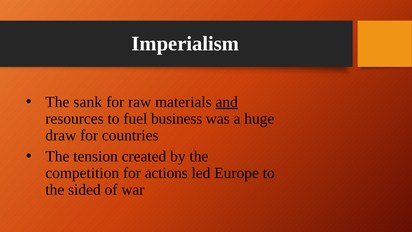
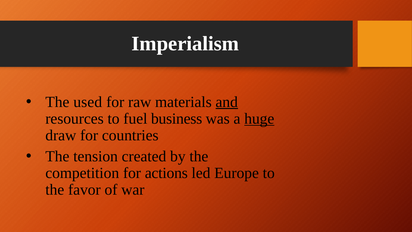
sank: sank -> used
huge underline: none -> present
sided: sided -> favor
